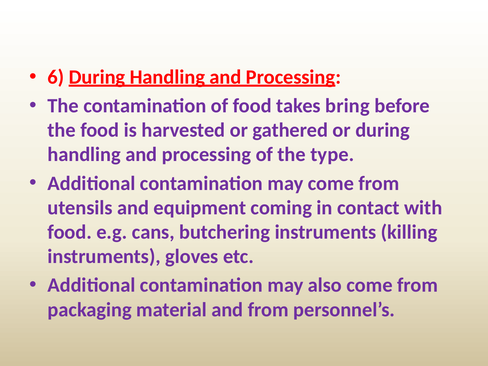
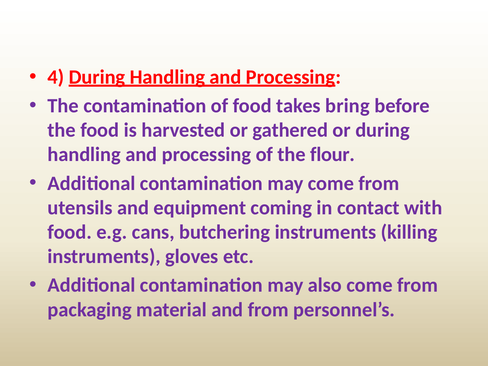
6: 6 -> 4
type: type -> flour
